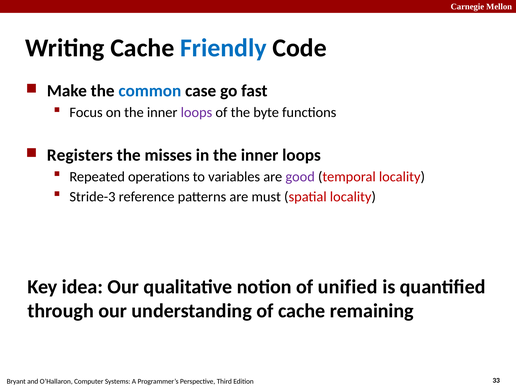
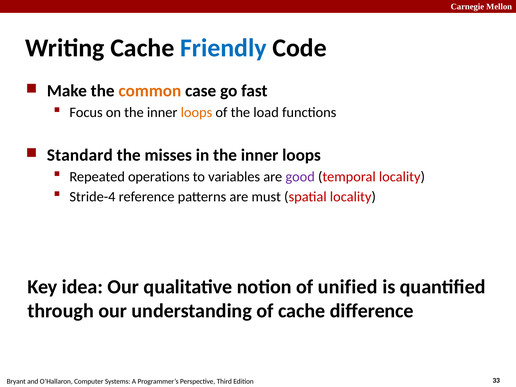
common colour: blue -> orange
loops at (196, 113) colour: purple -> orange
byte: byte -> load
Registers: Registers -> Standard
Stride-3: Stride-3 -> Stride-4
remaining: remaining -> difference
